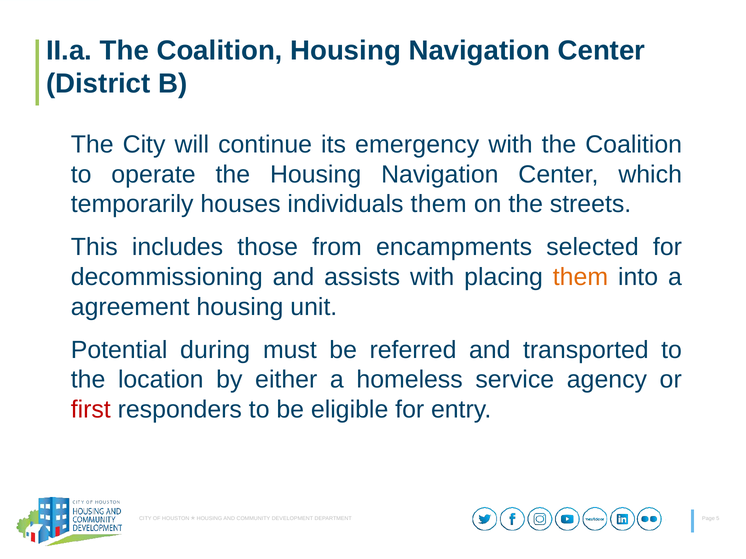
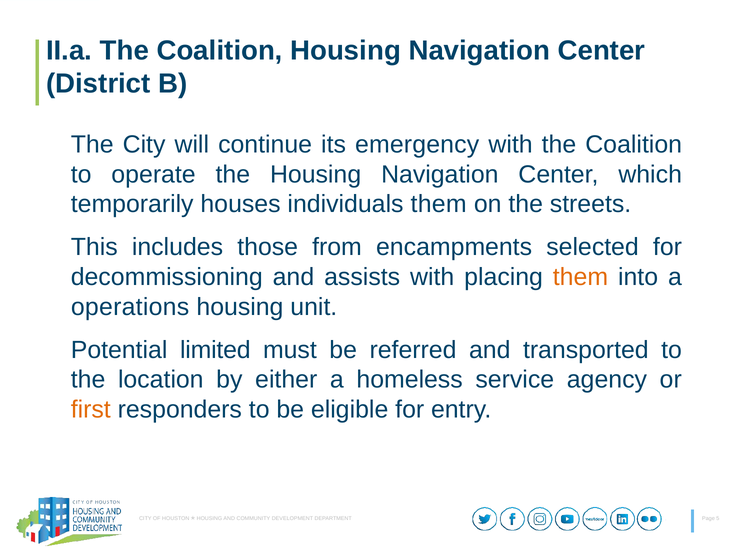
agreement: agreement -> operations
during: during -> limited
first colour: red -> orange
